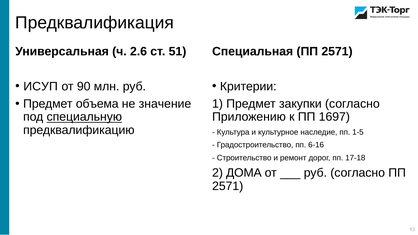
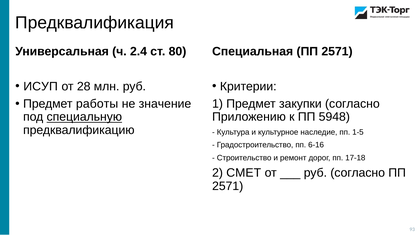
2.6: 2.6 -> 2.4
51: 51 -> 80
90: 90 -> 28
объема: объема -> работы
1697: 1697 -> 5948
ДОМА: ДОМА -> СМЕТ
